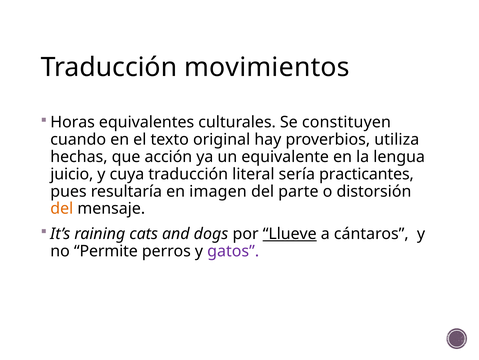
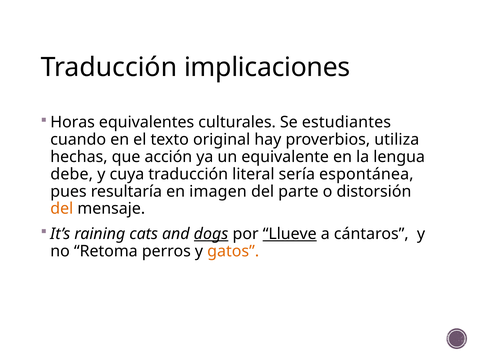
movimientos: movimientos -> implicaciones
constituyen: constituyen -> estudiantes
juicio: juicio -> debe
practicantes: practicantes -> espontánea
dogs underline: none -> present
Permite: Permite -> Retoma
gatos colour: purple -> orange
